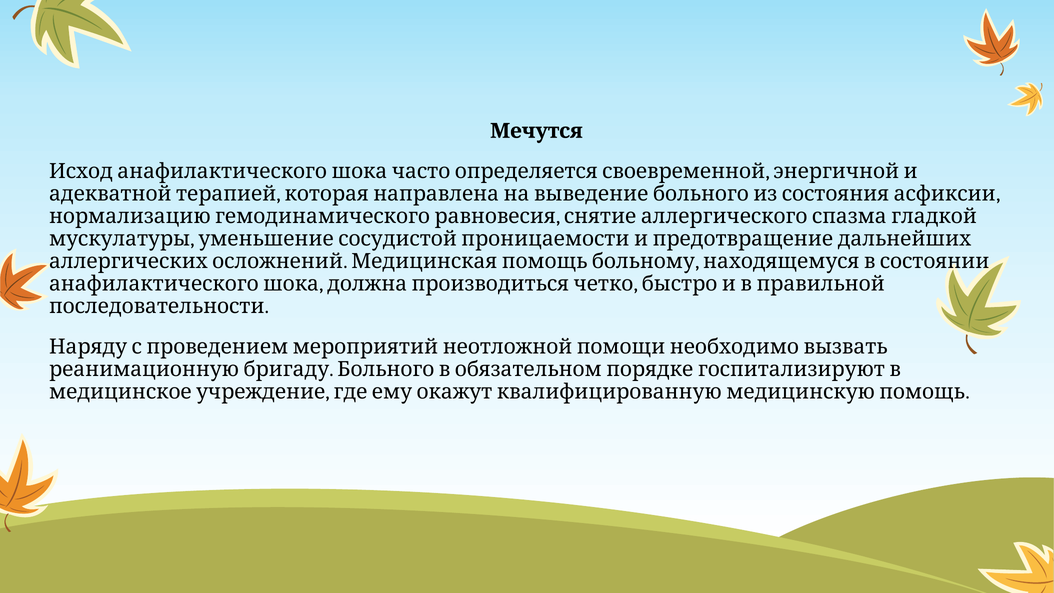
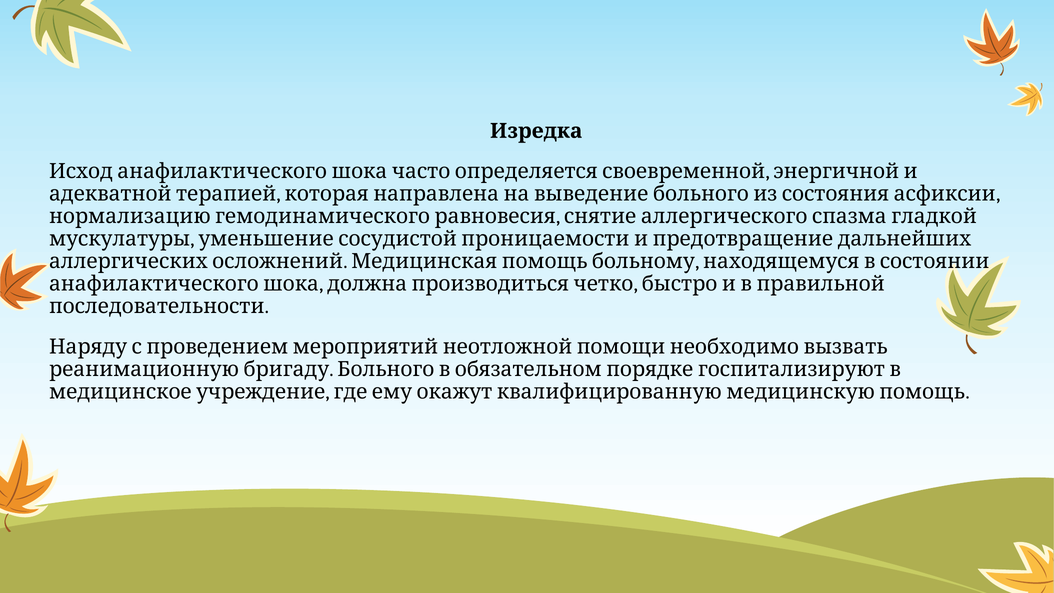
Мечутся: Мечутся -> Изредка
